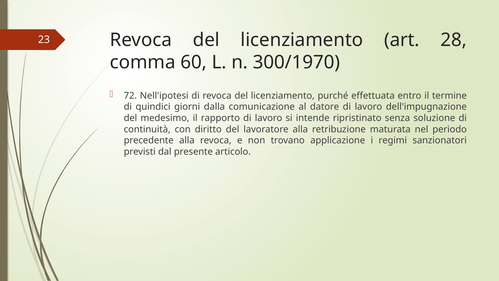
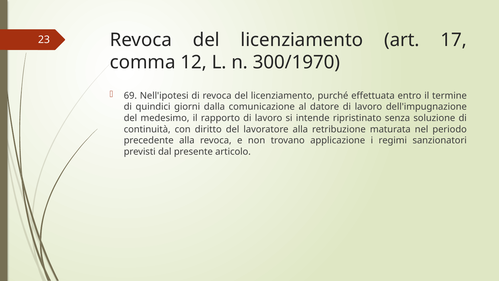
28: 28 -> 17
60: 60 -> 12
72: 72 -> 69
